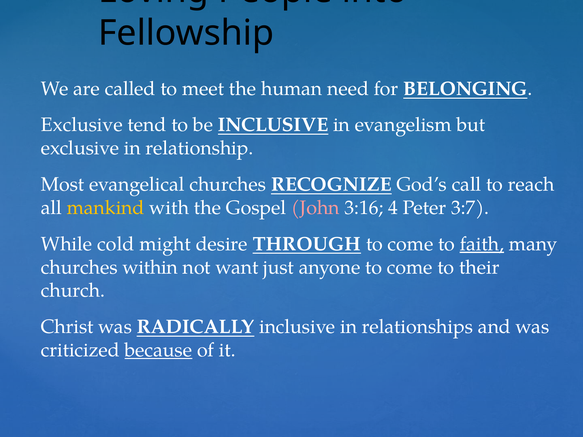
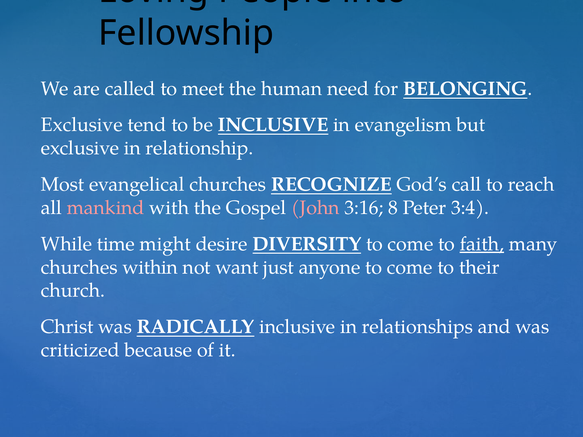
mankind colour: yellow -> pink
4: 4 -> 8
3:7: 3:7 -> 3:4
cold: cold -> time
THROUGH: THROUGH -> DIVERSITY
because underline: present -> none
